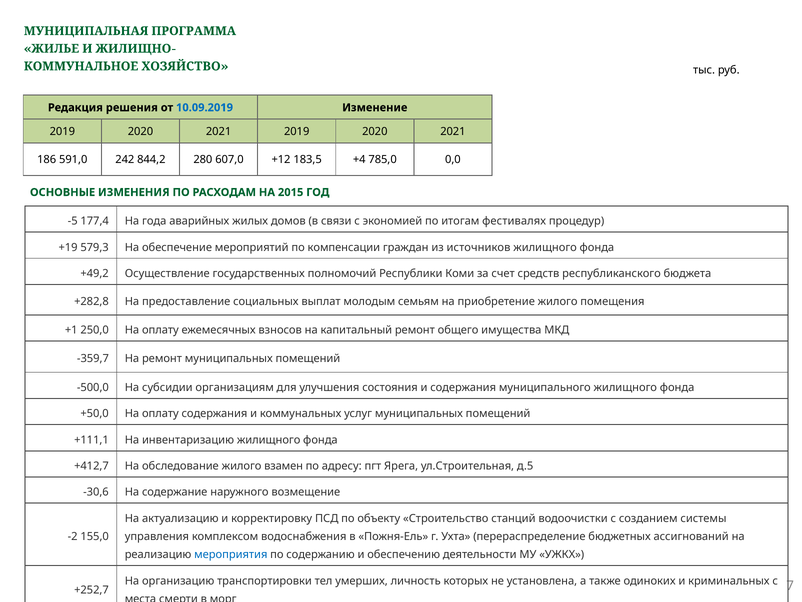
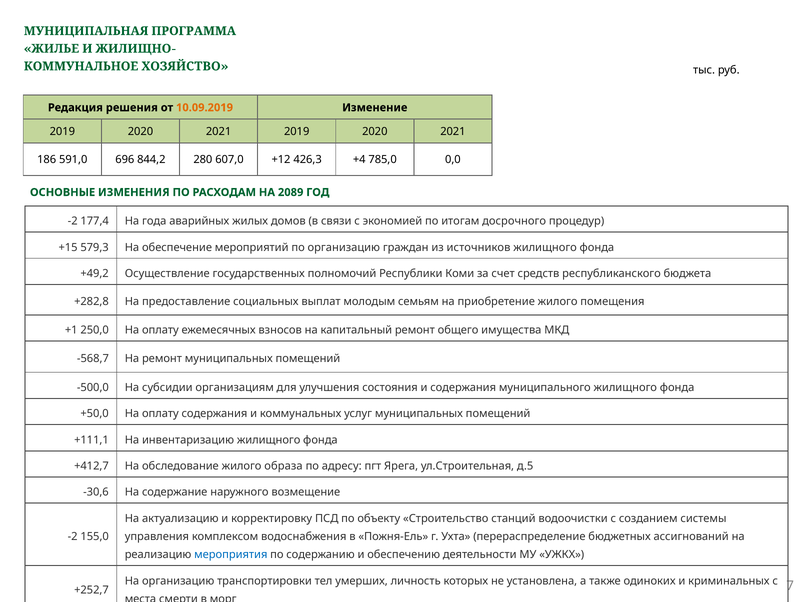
10.09.2019 colour: blue -> orange
242: 242 -> 696
183,5: 183,5 -> 426,3
2015: 2015 -> 2089
-5 at (73, 221): -5 -> -2
фестивалях: фестивалях -> досрочного
+19: +19 -> +15
по компенсации: компенсации -> организацию
-359,7: -359,7 -> -568,7
взамен: взамен -> образа
